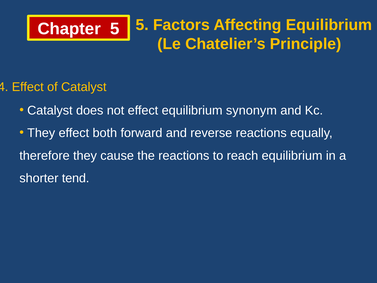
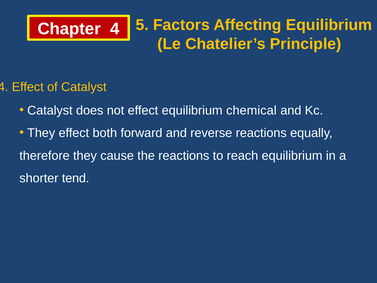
Chapter 5: 5 -> 4
synonym: synonym -> chemical
